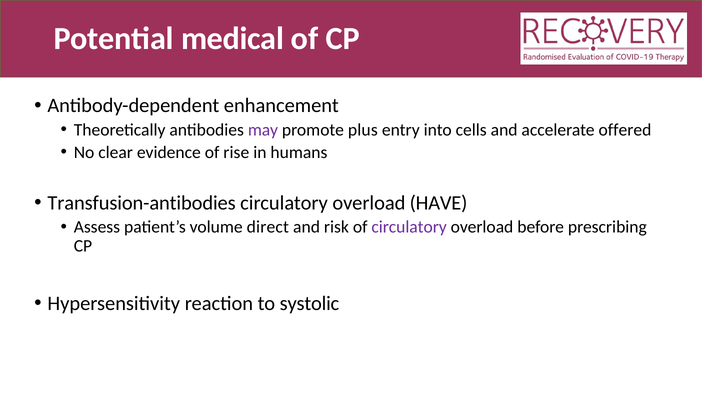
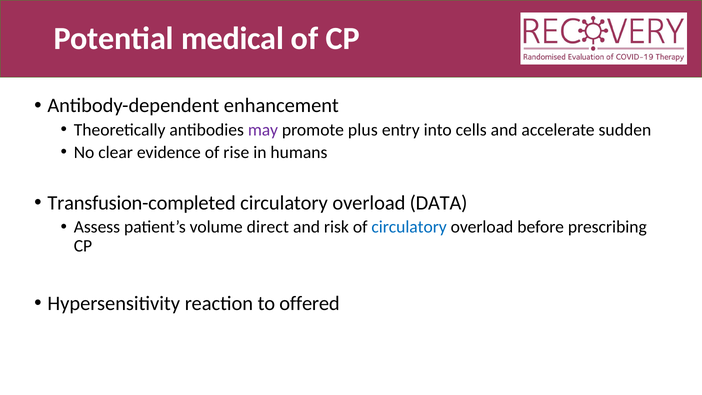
offered: offered -> sudden
Transfusion-antibodies: Transfusion-antibodies -> Transfusion-completed
HAVE: HAVE -> DATA
circulatory at (409, 227) colour: purple -> blue
systolic: systolic -> offered
